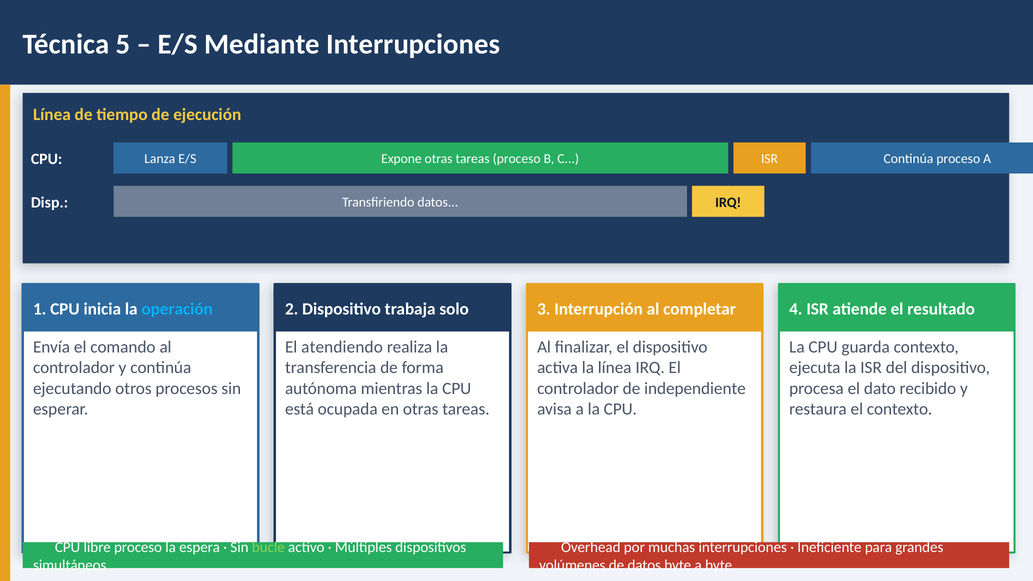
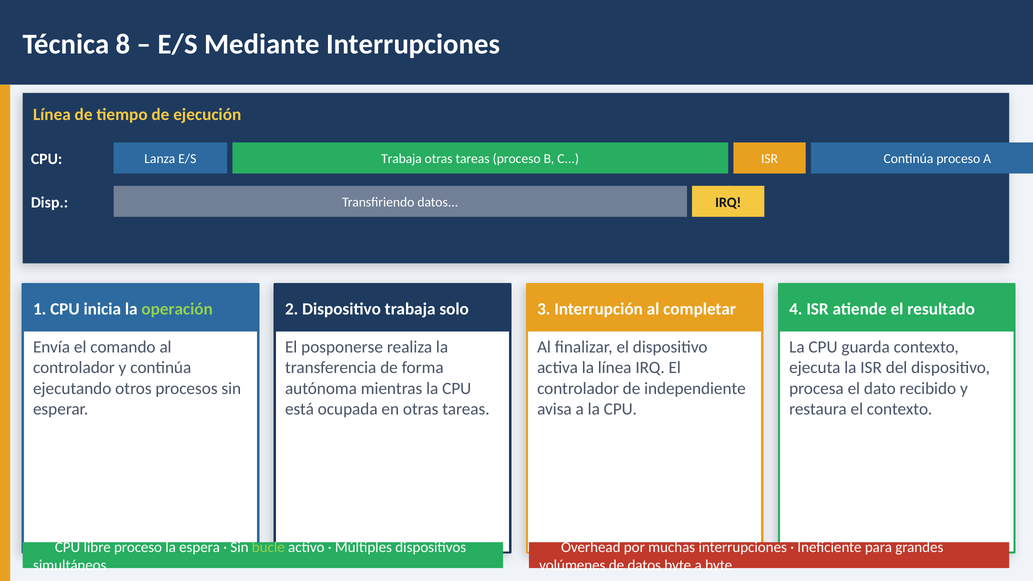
5: 5 -> 8
E/S Expone: Expone -> Trabaja
operación colour: light blue -> light green
atendiendo: atendiendo -> posponerse
